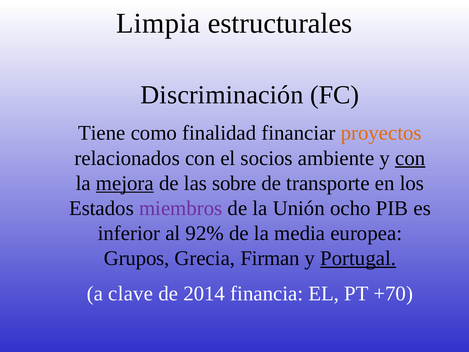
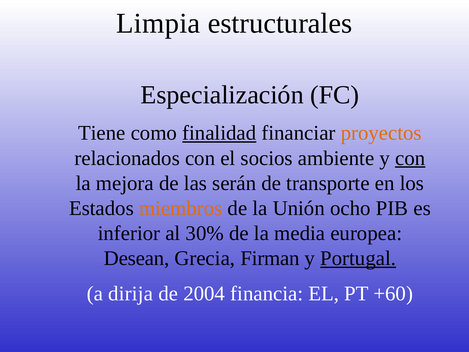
Discriminación: Discriminación -> Especialización
finalidad underline: none -> present
mejora underline: present -> none
sobre: sobre -> serán
miembros colour: purple -> orange
92%: 92% -> 30%
Grupos: Grupos -> Desean
clave: clave -> dirija
2014: 2014 -> 2004
+70: +70 -> +60
